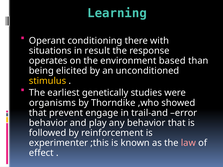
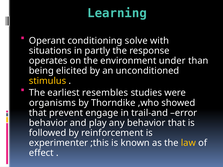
there: there -> solve
result: result -> partly
based: based -> under
genetically: genetically -> resembles
law colour: pink -> yellow
